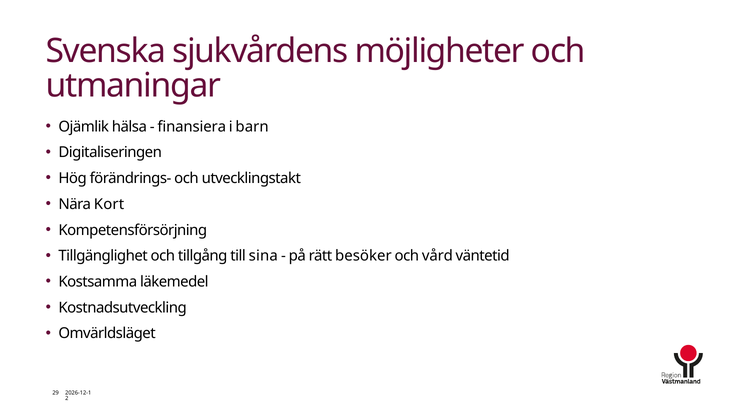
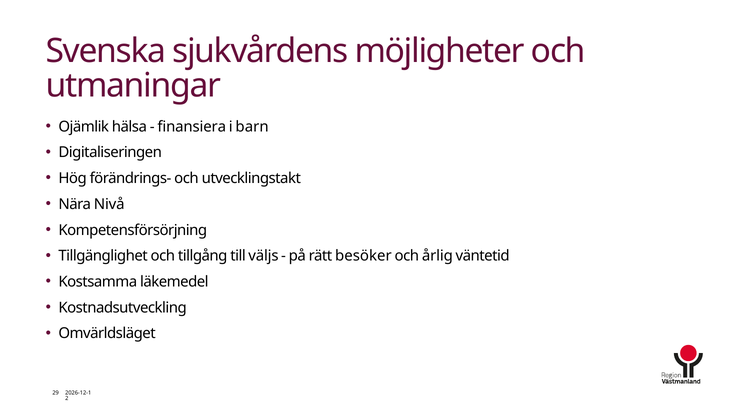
Kort: Kort -> Nivå
sina: sina -> väljs
vård: vård -> årlig
